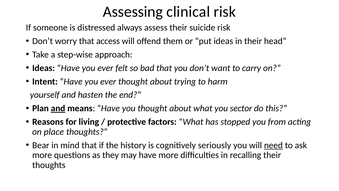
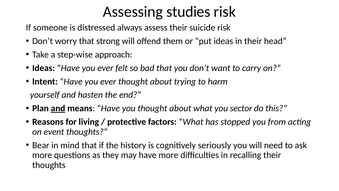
clinical: clinical -> studies
access: access -> strong
place: place -> event
need underline: present -> none
